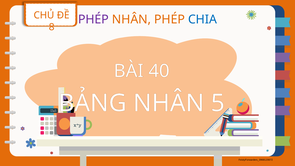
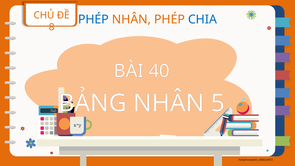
PHÉP at (93, 19) colour: purple -> blue
